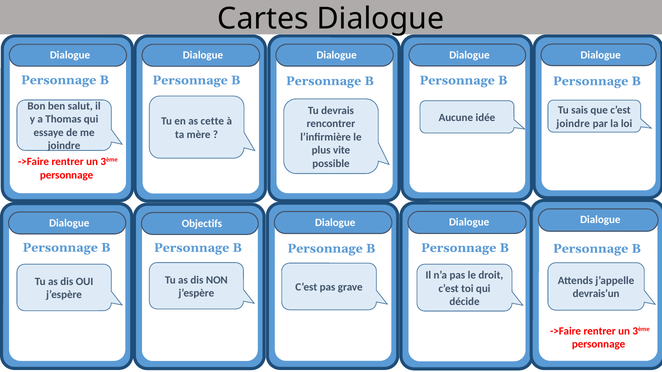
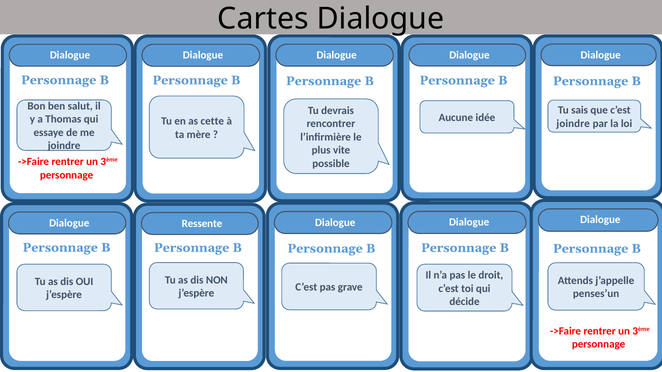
Objectifs: Objectifs -> Ressente
devrais’un: devrais’un -> penses’un
